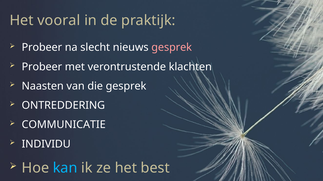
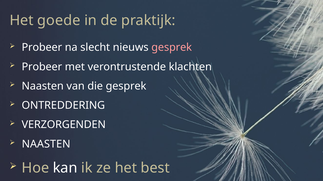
vooral: vooral -> goede
COMMUNICATIE: COMMUNICATIE -> VERZORGENDEN
INDIVIDU at (46, 145): INDIVIDU -> NAASTEN
kan colour: light blue -> white
